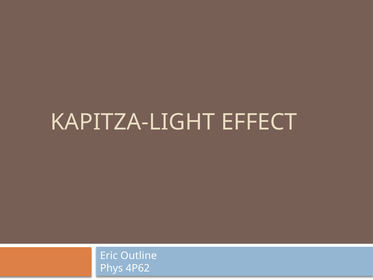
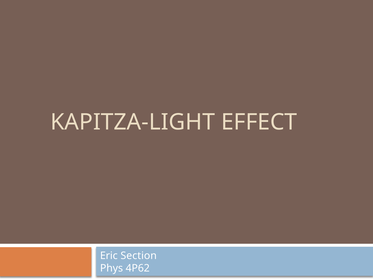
Outline: Outline -> Section
